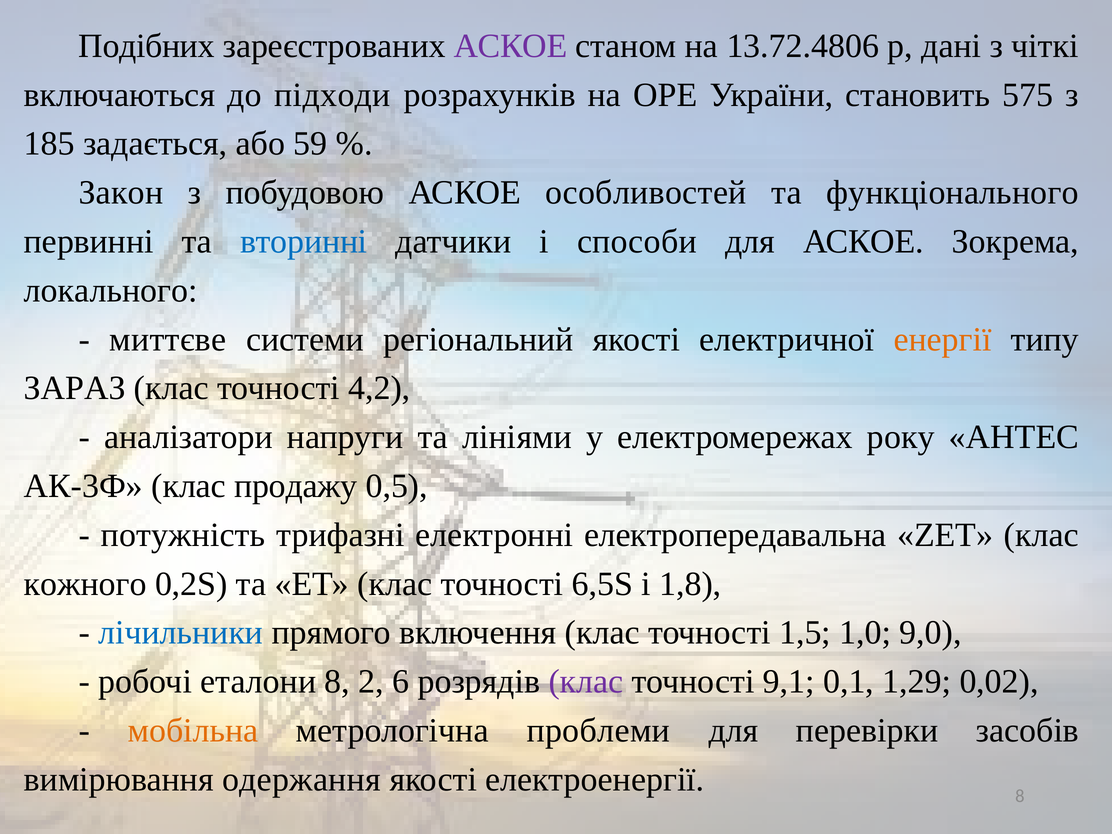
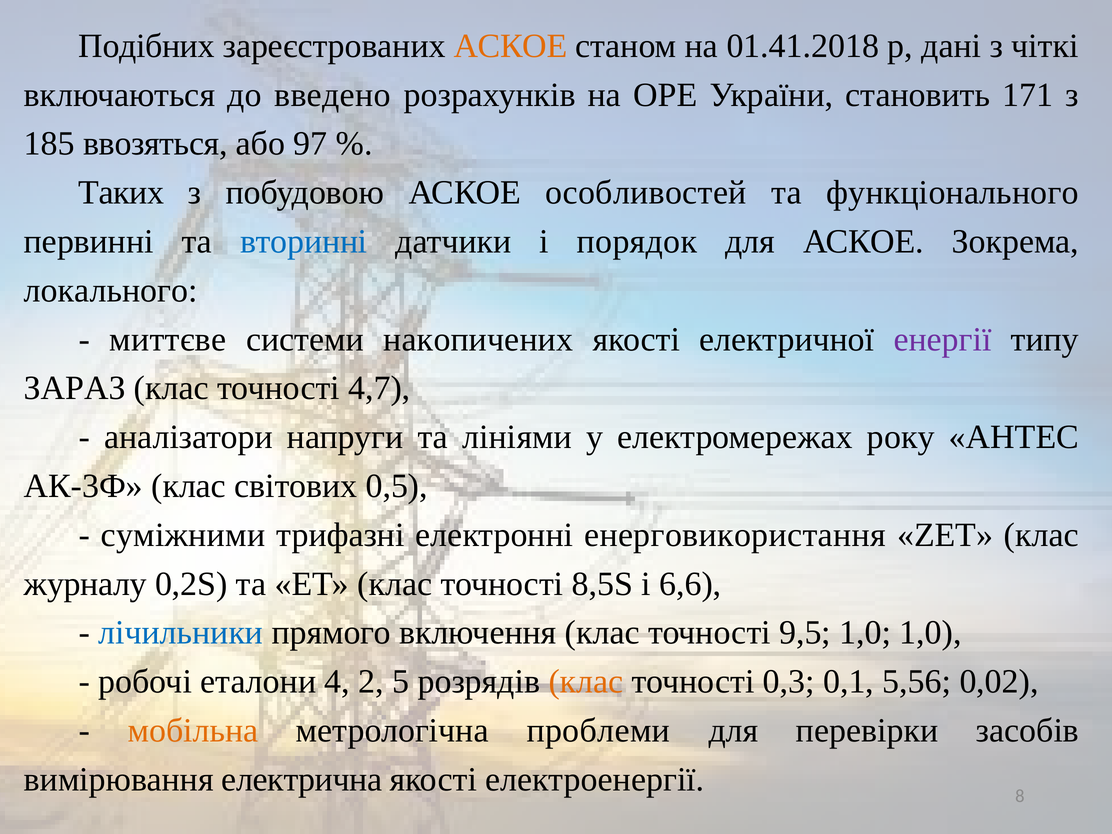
АСКОЕ at (511, 46) colour: purple -> orange
13.72.4806: 13.72.4806 -> 01.41.2018
підходи: підходи -> введено
575: 575 -> 171
задається: задається -> ввозяться
59: 59 -> 97
Закон: Закон -> Таких
способи: способи -> порядок
регіональний: регіональний -> накопичених
енергії colour: orange -> purple
4,2: 4,2 -> 4,7
продажу: продажу -> світових
потужність: потужність -> суміжними
електропередавальна: електропередавальна -> енерговикористання
кожного: кожного -> журналу
6,5S: 6,5S -> 8,5S
1,8: 1,8 -> 6,6
1,5: 1,5 -> 9,5
1,0 9,0: 9,0 -> 1,0
еталони 8: 8 -> 4
6: 6 -> 5
клас at (586, 682) colour: purple -> orange
9,1: 9,1 -> 0,3
1,29: 1,29 -> 5,56
одержання: одержання -> електрична
